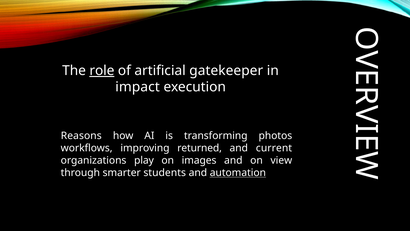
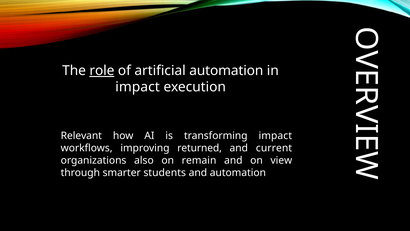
artificial gatekeeper: gatekeeper -> automation
Reasons: Reasons -> Relevant
transforming photos: photos -> impact
play: play -> also
images: images -> remain
automation at (238, 172) underline: present -> none
